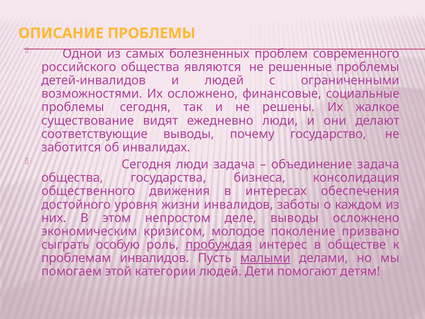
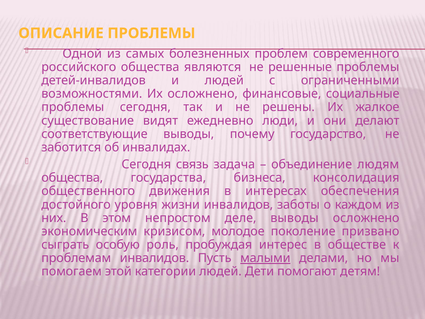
Сегодня люди: люди -> связь
объединение задача: задача -> людям
пробуждая underline: present -> none
